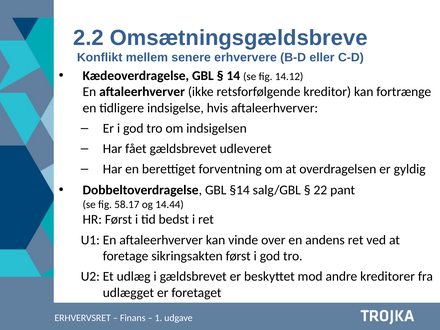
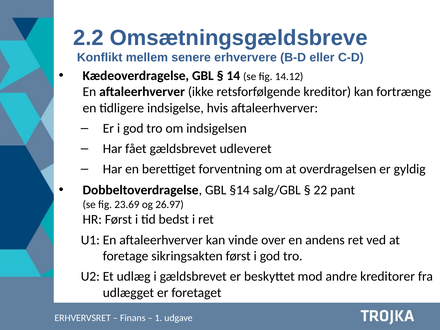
58.17: 58.17 -> 23.69
14.44: 14.44 -> 26.97
